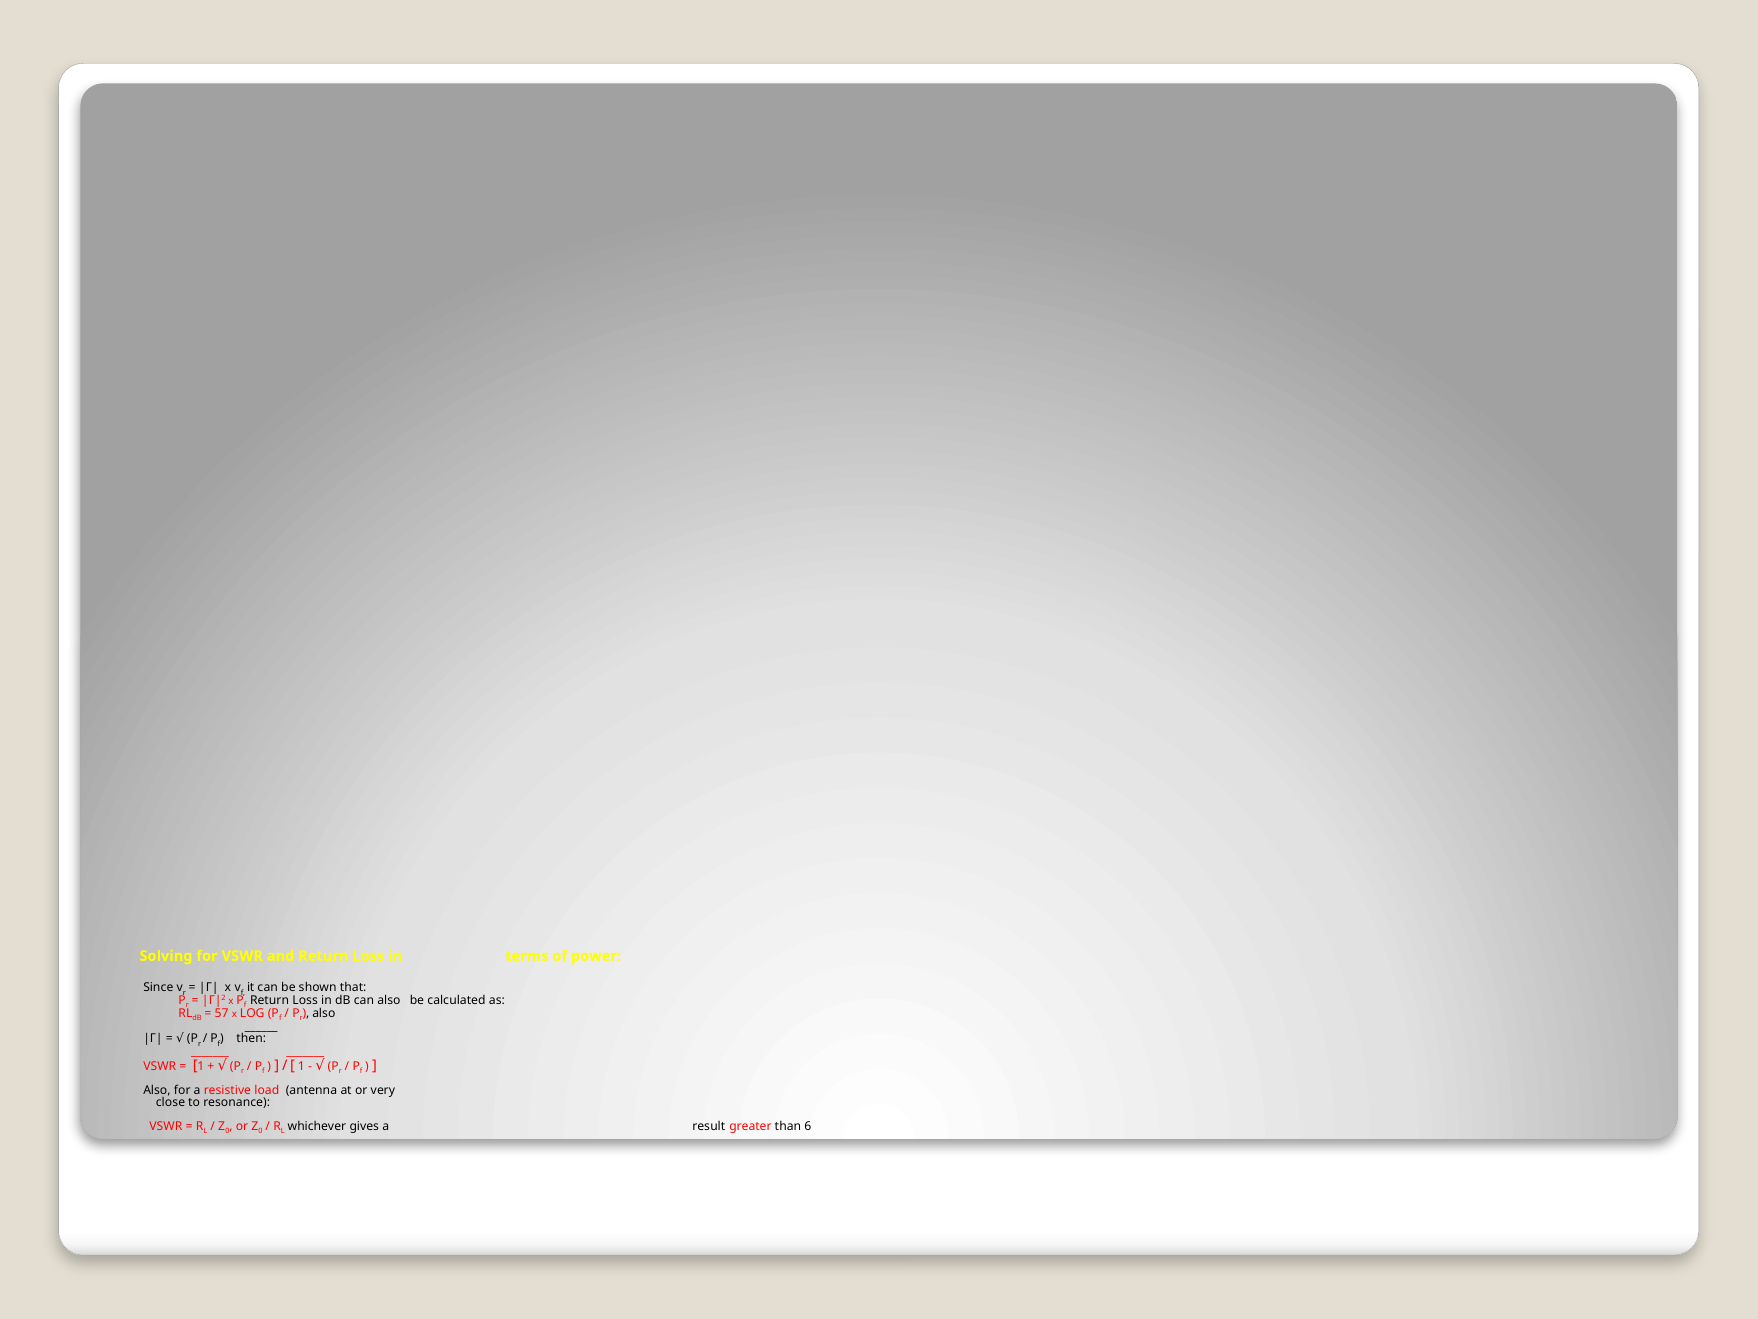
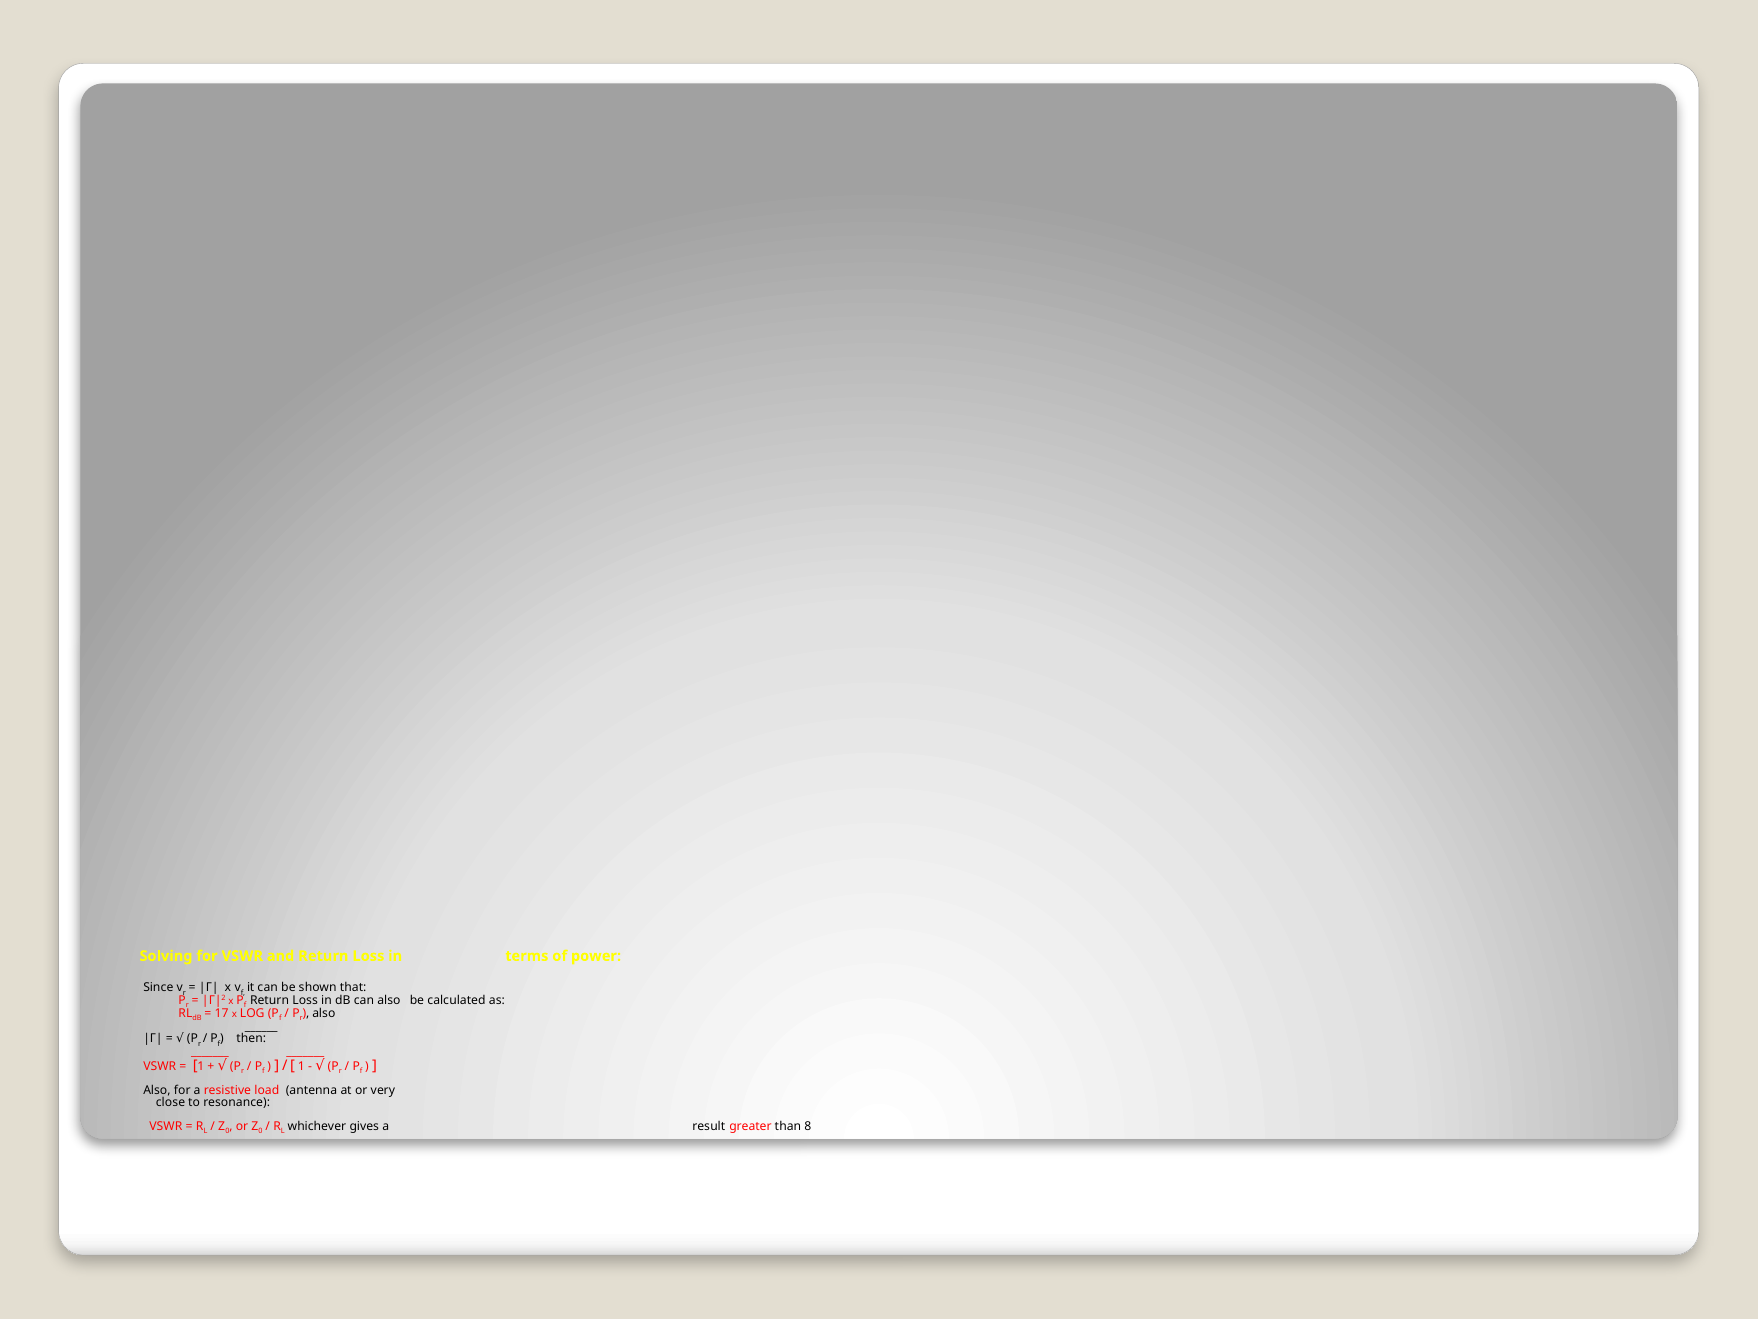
57: 57 -> 17
6: 6 -> 8
